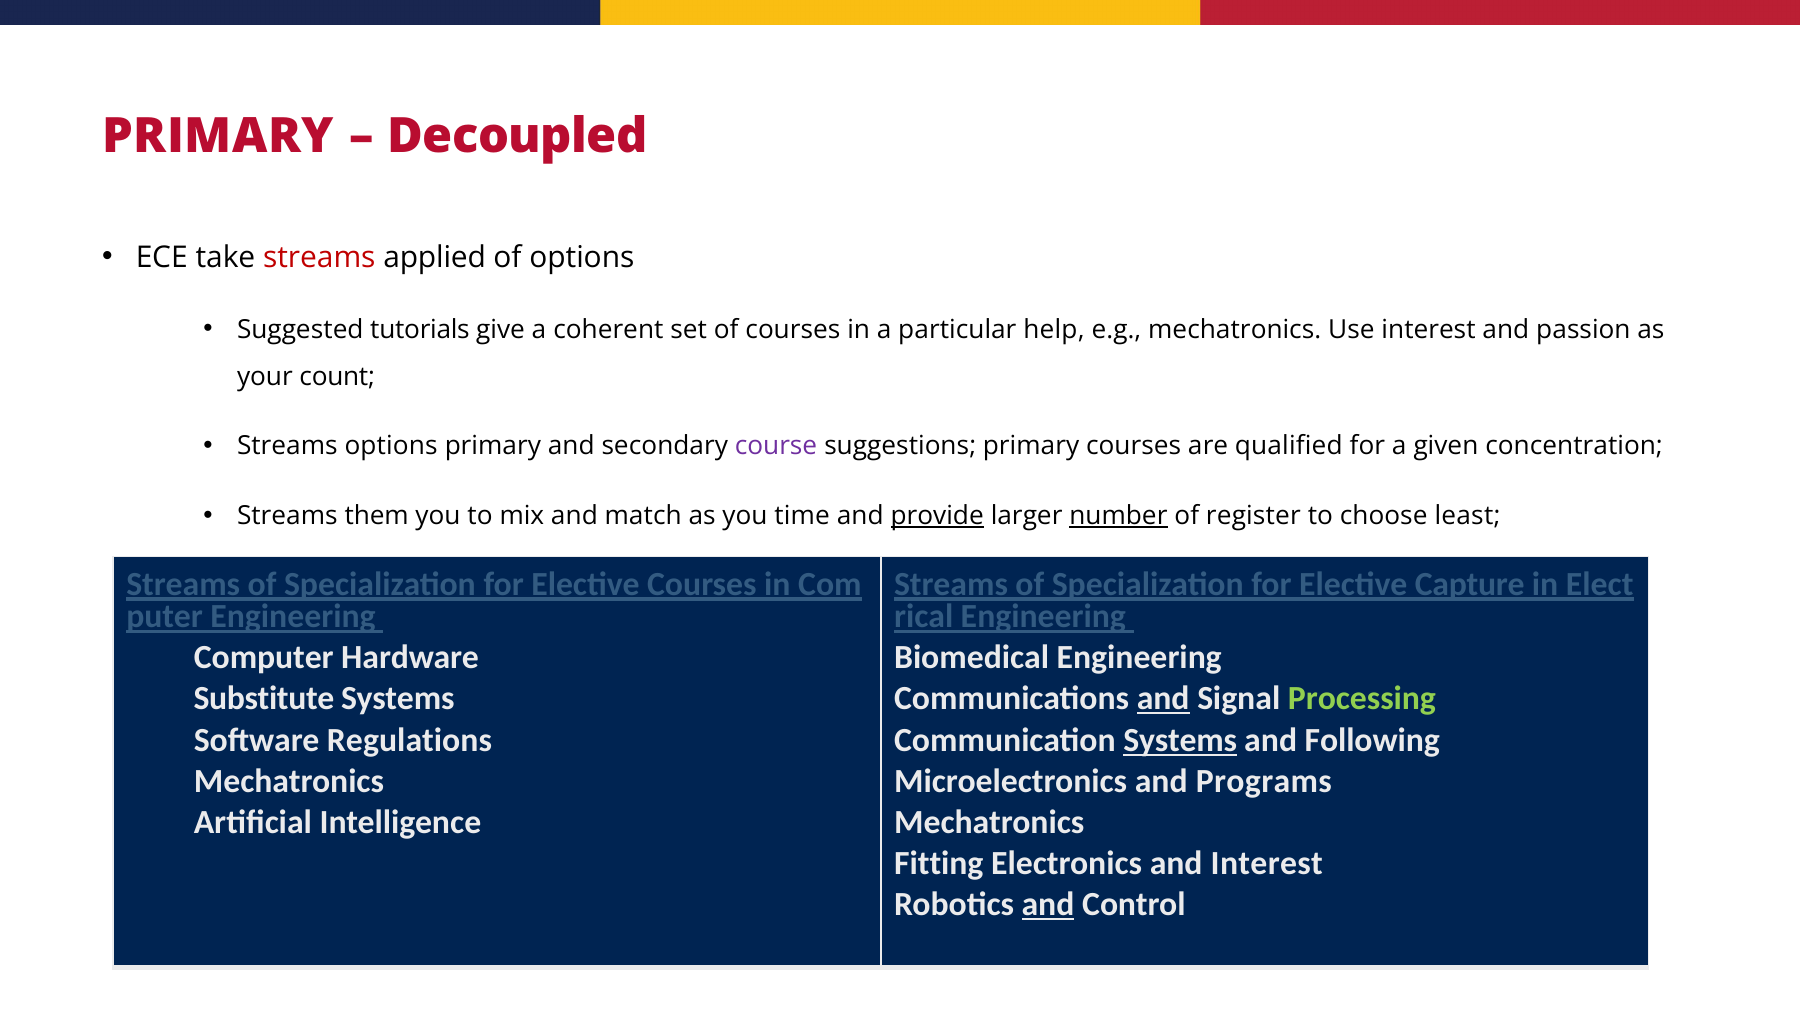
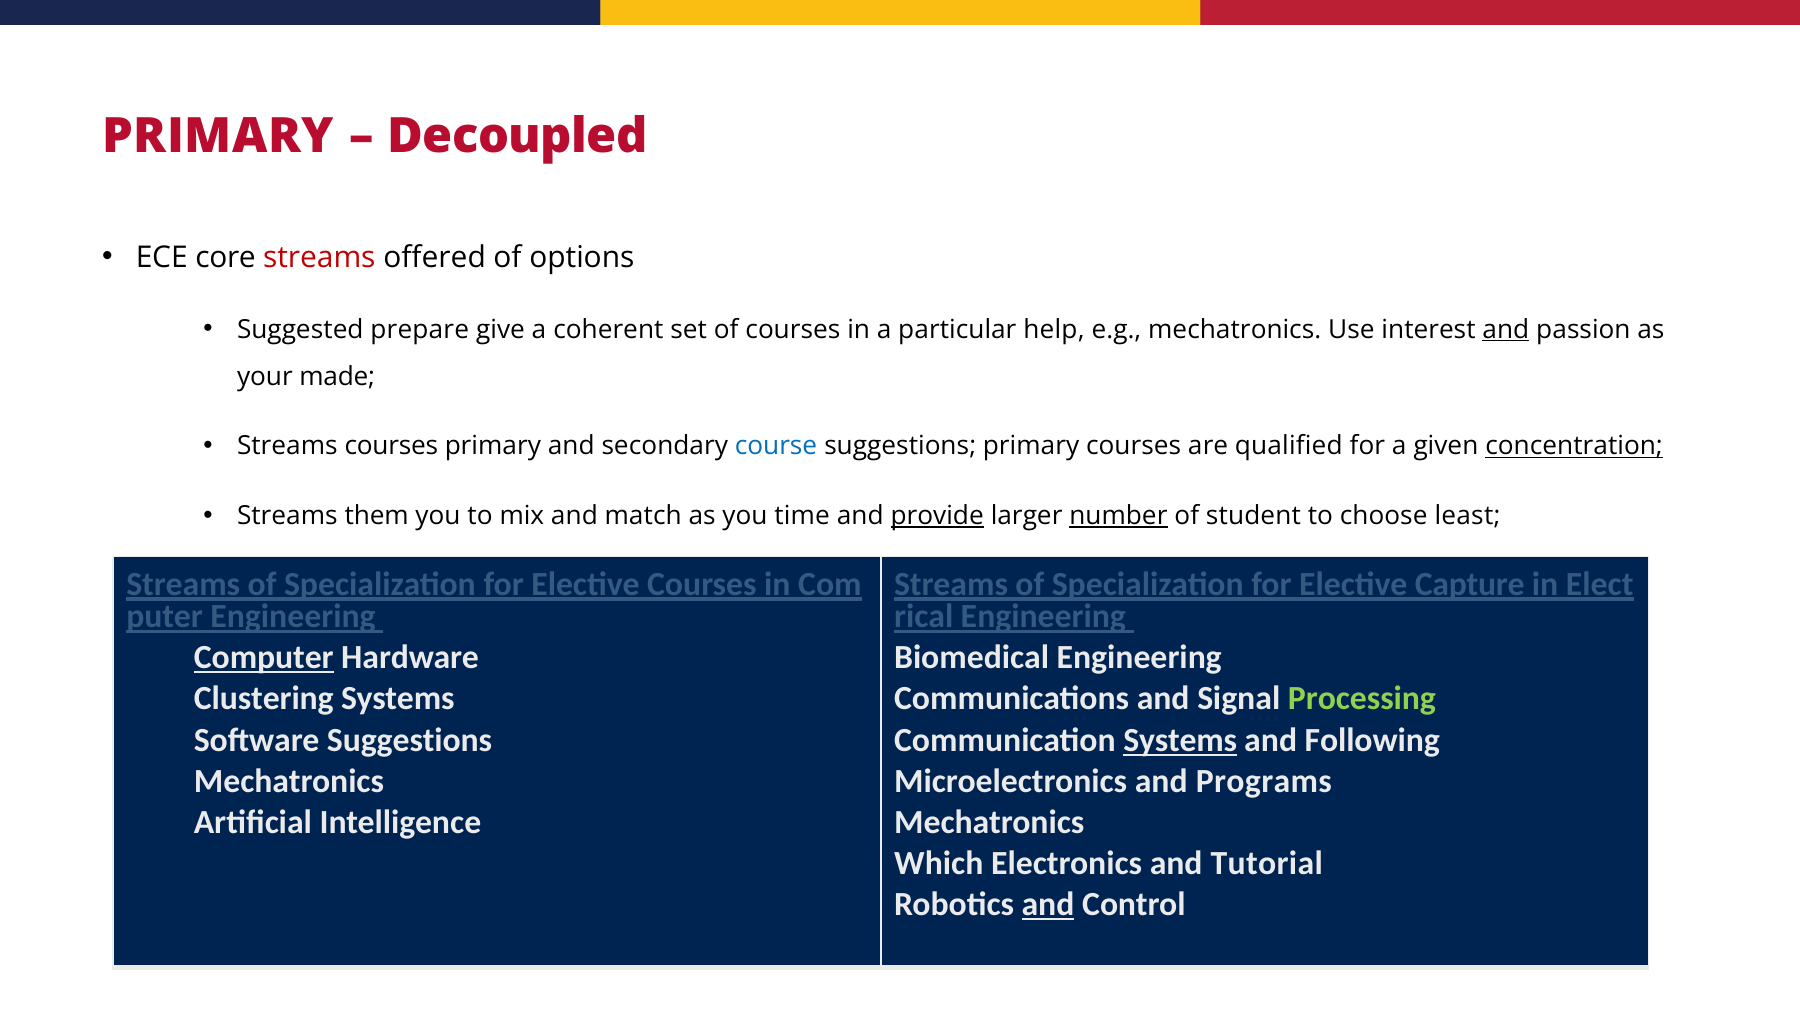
take: take -> core
applied: applied -> offered
tutorials: tutorials -> prepare
and at (1506, 330) underline: none -> present
count: count -> made
Streams options: options -> courses
course colour: purple -> blue
concentration underline: none -> present
register: register -> student
Computer underline: none -> present
Substitute: Substitute -> Clustering
and at (1163, 699) underline: present -> none
Software Regulations: Regulations -> Suggestions
Fitting: Fitting -> Which
and Interest: Interest -> Tutorial
